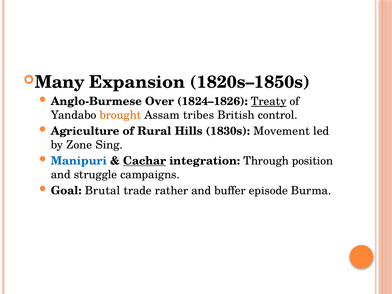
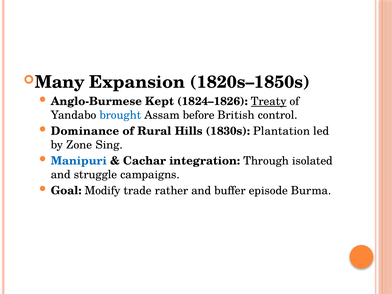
Over: Over -> Kept
brought colour: orange -> blue
tribes: tribes -> before
Agriculture: Agriculture -> Dominance
Movement: Movement -> Plantation
Cachar underline: present -> none
position: position -> isolated
Brutal: Brutal -> Modify
